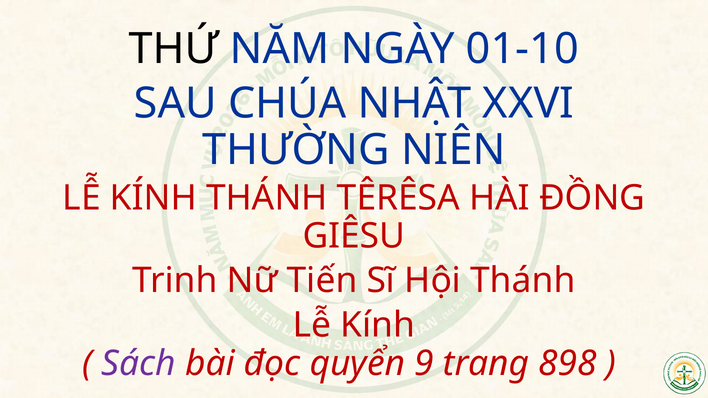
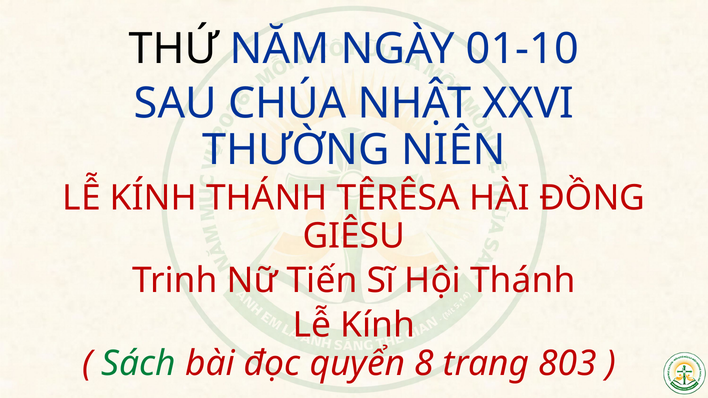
Sách colour: purple -> green
9: 9 -> 8
898: 898 -> 803
